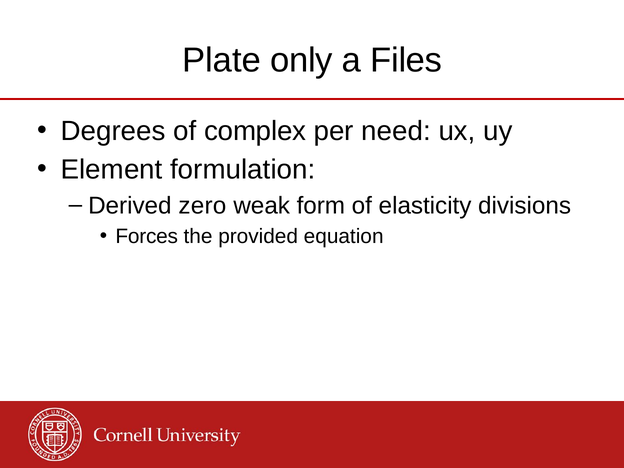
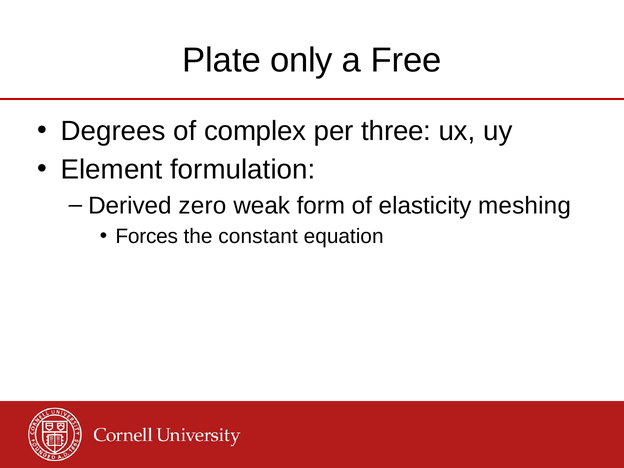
Files: Files -> Free
need: need -> three
divisions: divisions -> meshing
provided: provided -> constant
